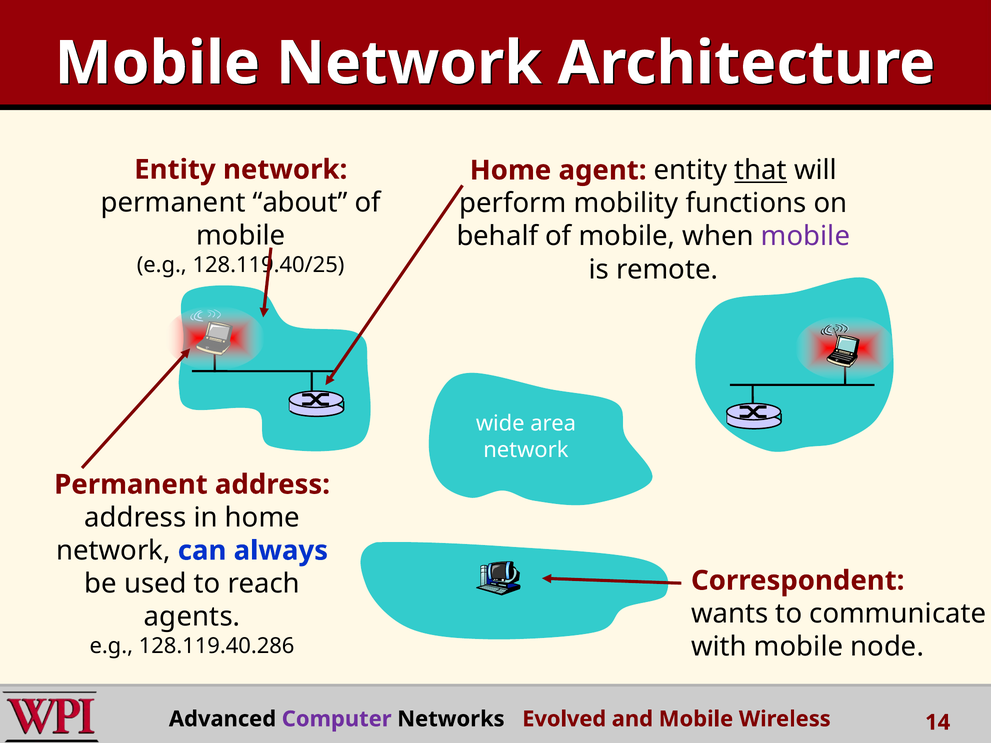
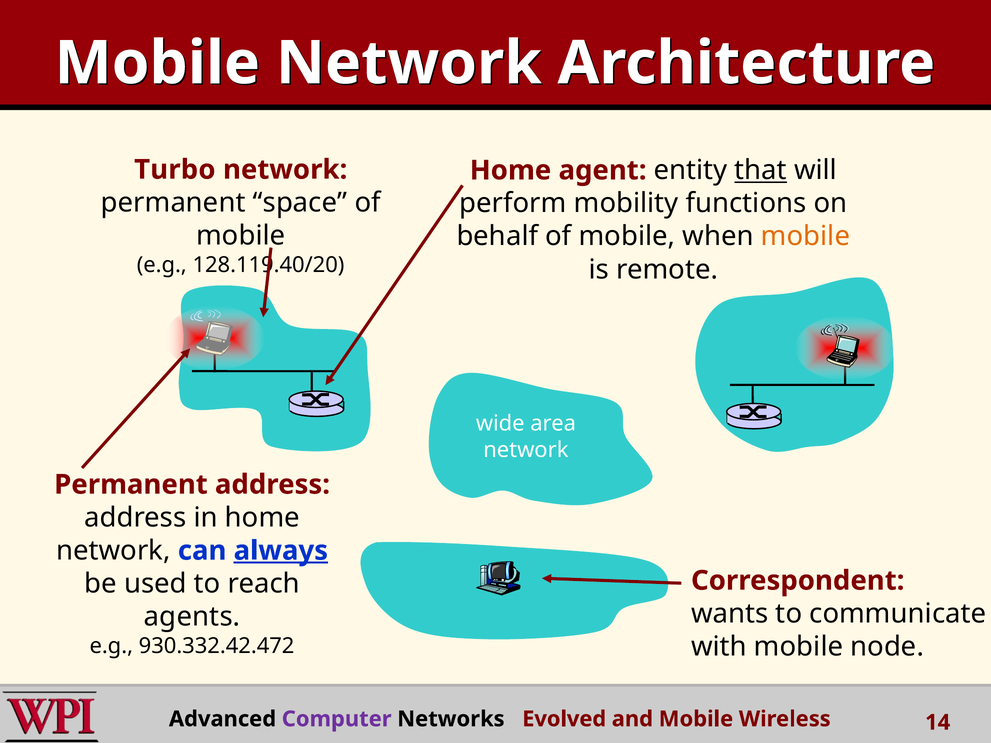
Entity at (175, 170): Entity -> Turbo
about: about -> space
mobile at (806, 236) colour: purple -> orange
128.119.40/25: 128.119.40/25 -> 128.119.40/20
always underline: none -> present
128.119.40.286: 128.119.40.286 -> 930.332.42.472
